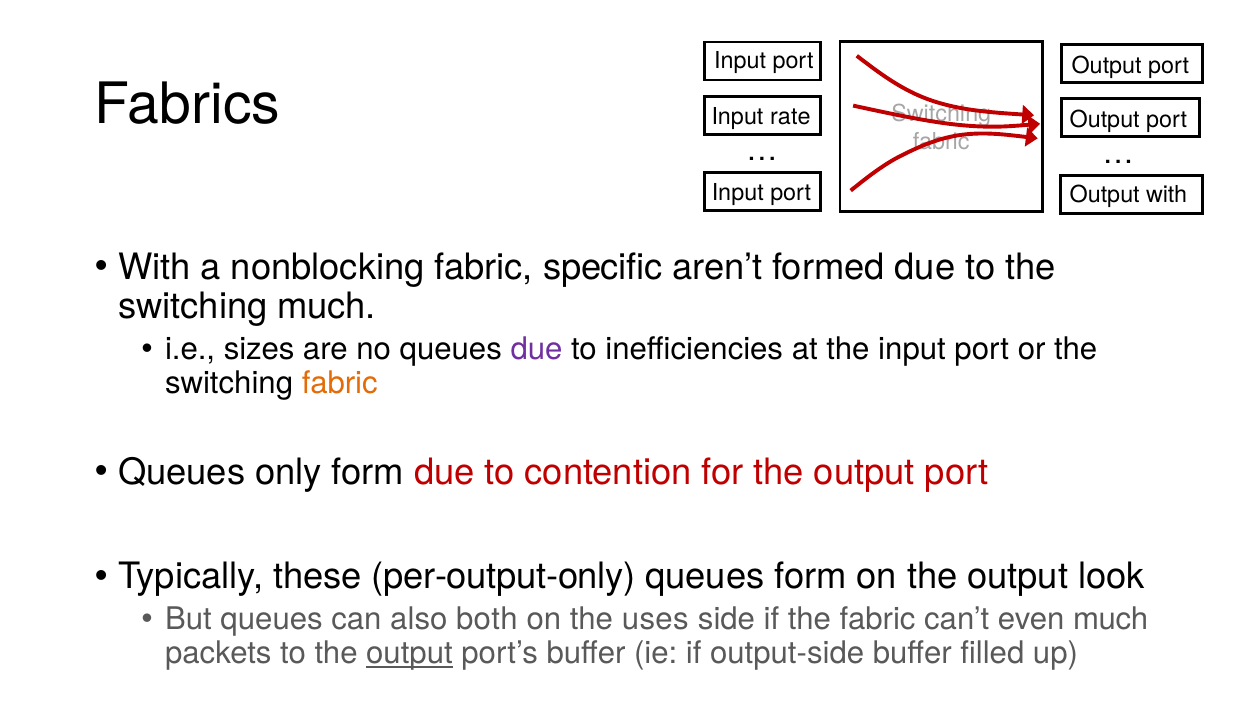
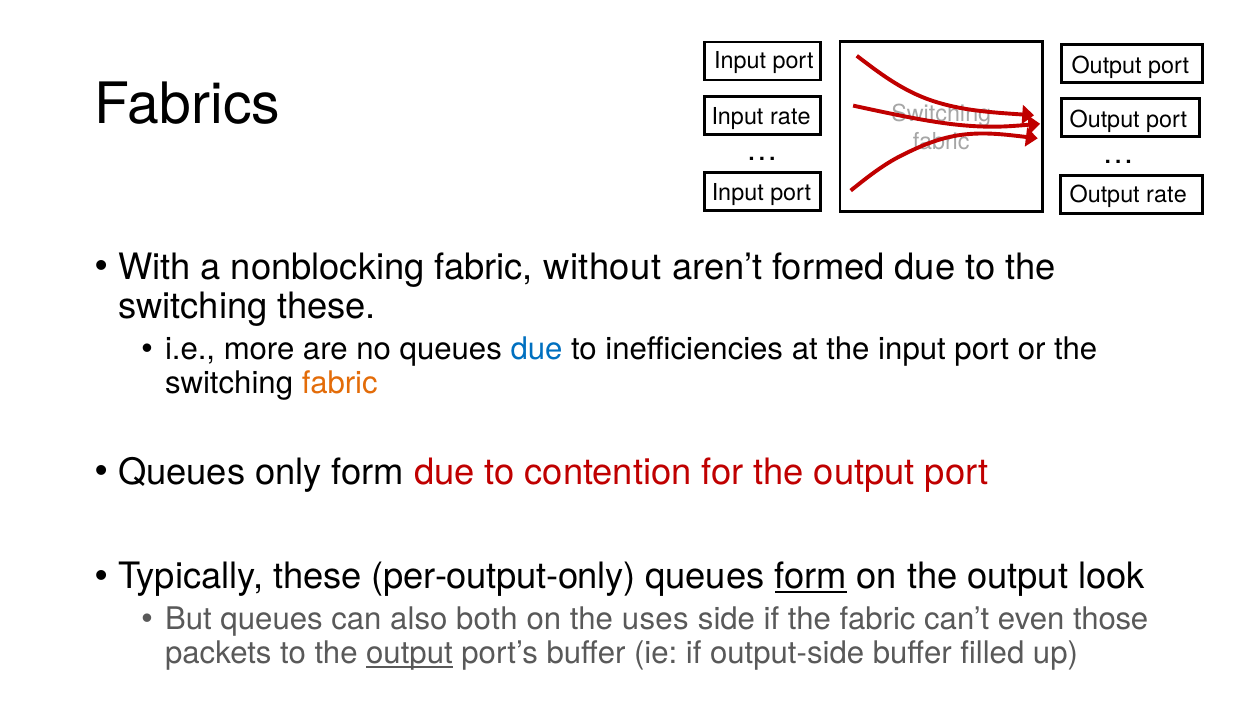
Output with: with -> rate
specific: specific -> without
switching much: much -> these
sizes: sizes -> more
due at (537, 349) colour: purple -> blue
form at (811, 577) underline: none -> present
even much: much -> those
